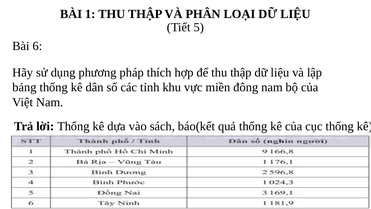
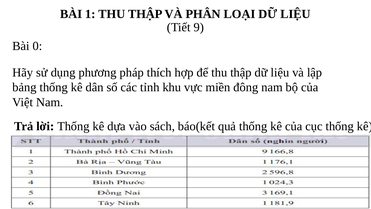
5: 5 -> 9
6: 6 -> 0
